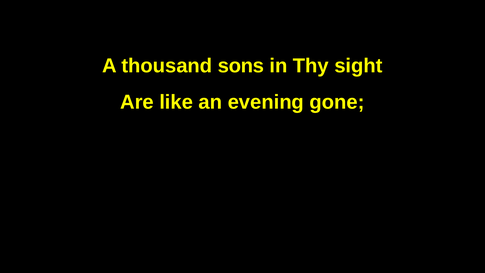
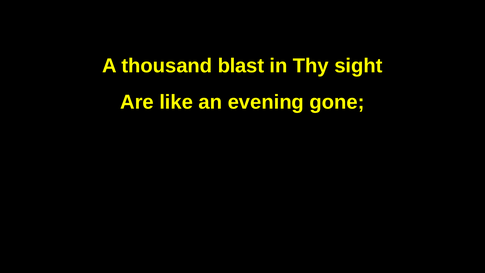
sons: sons -> blast
